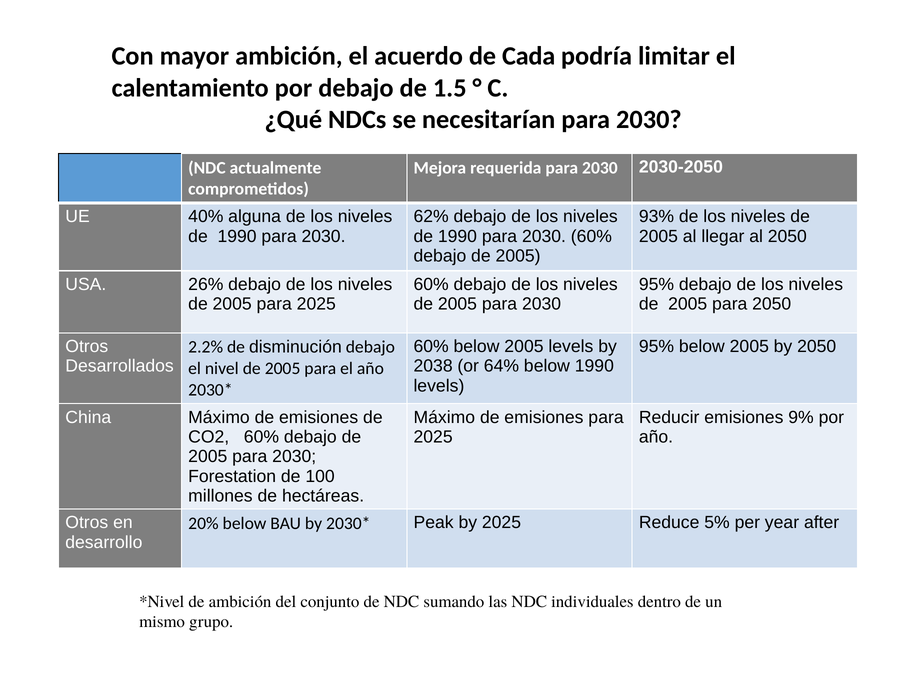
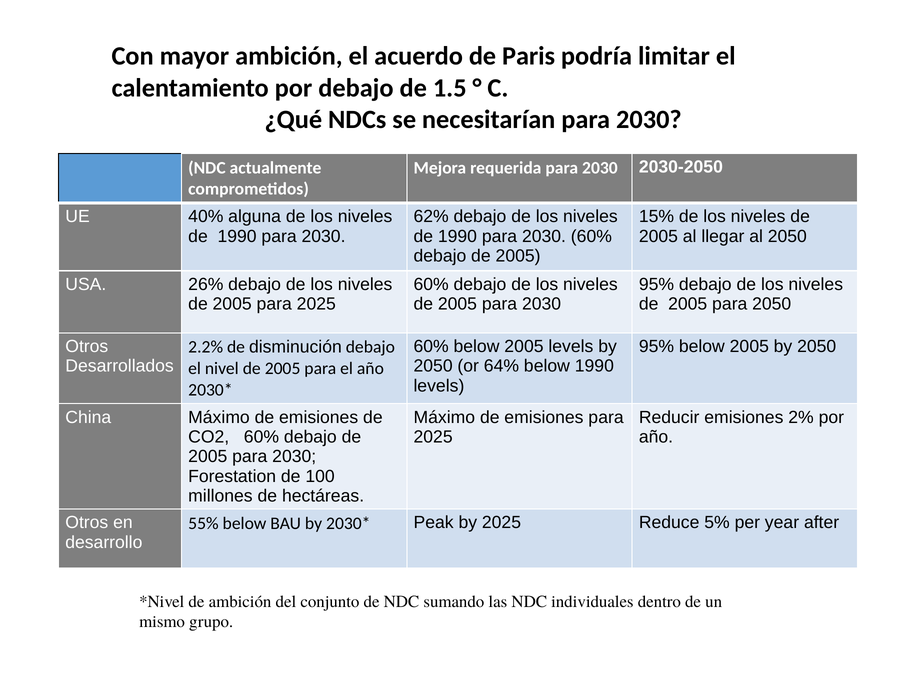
Cada: Cada -> Paris
93%: 93% -> 15%
2038 at (433, 366): 2038 -> 2050
9%: 9% -> 2%
20%: 20% -> 55%
